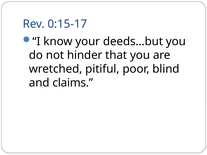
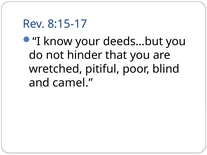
0:15-17: 0:15-17 -> 8:15-17
claims: claims -> camel
